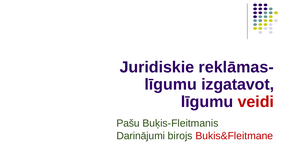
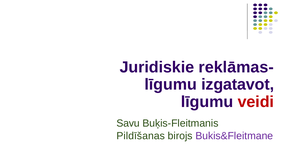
Pašu: Pašu -> Savu
Darinājumi: Darinājumi -> Pildīšanas
Bukis&Fleitmane colour: red -> purple
